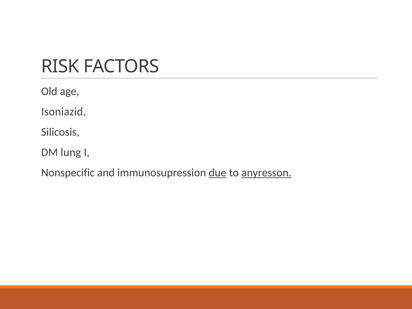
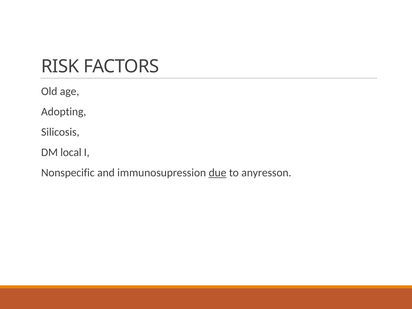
Isoniazid: Isoniazid -> Adopting
lung: lung -> local
anyresson underline: present -> none
